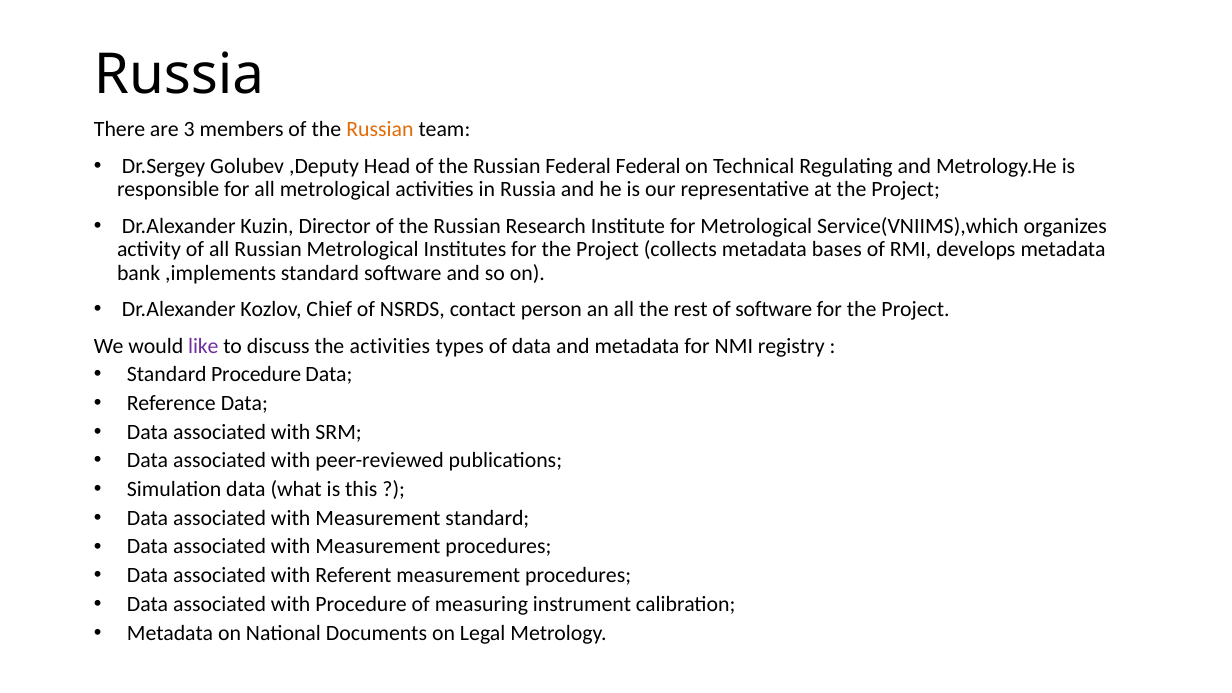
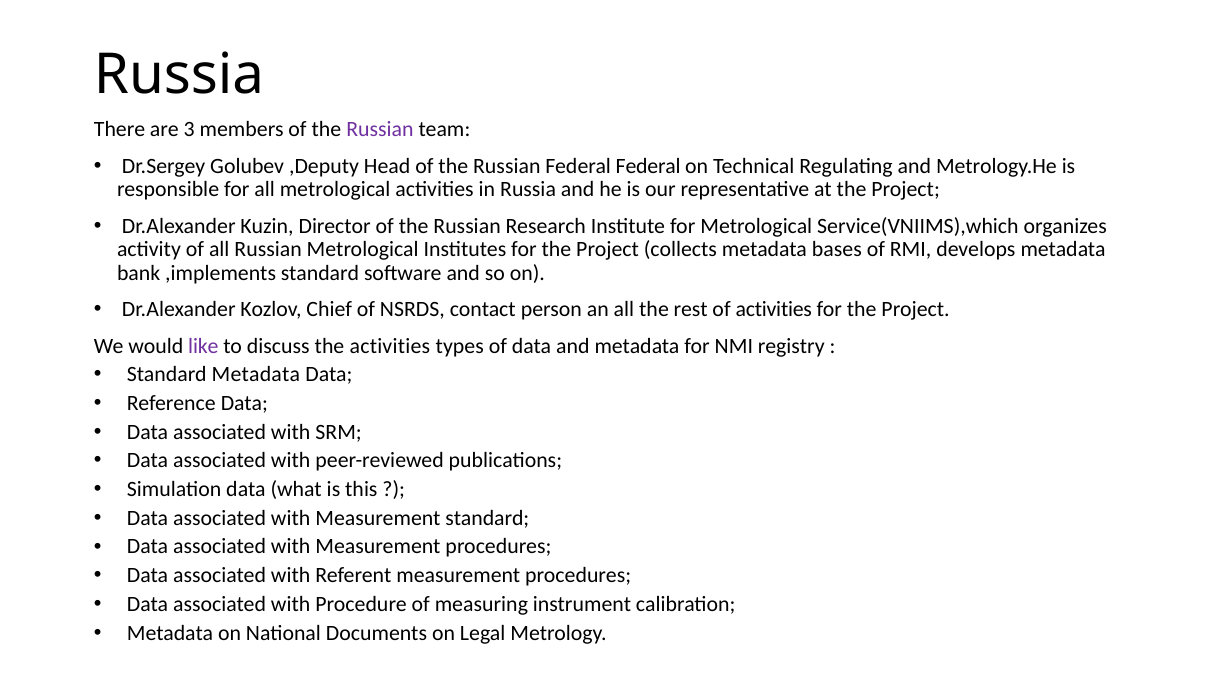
Russian at (380, 129) colour: orange -> purple
of software: software -> activities
Standard Procedure: Procedure -> Metadata
